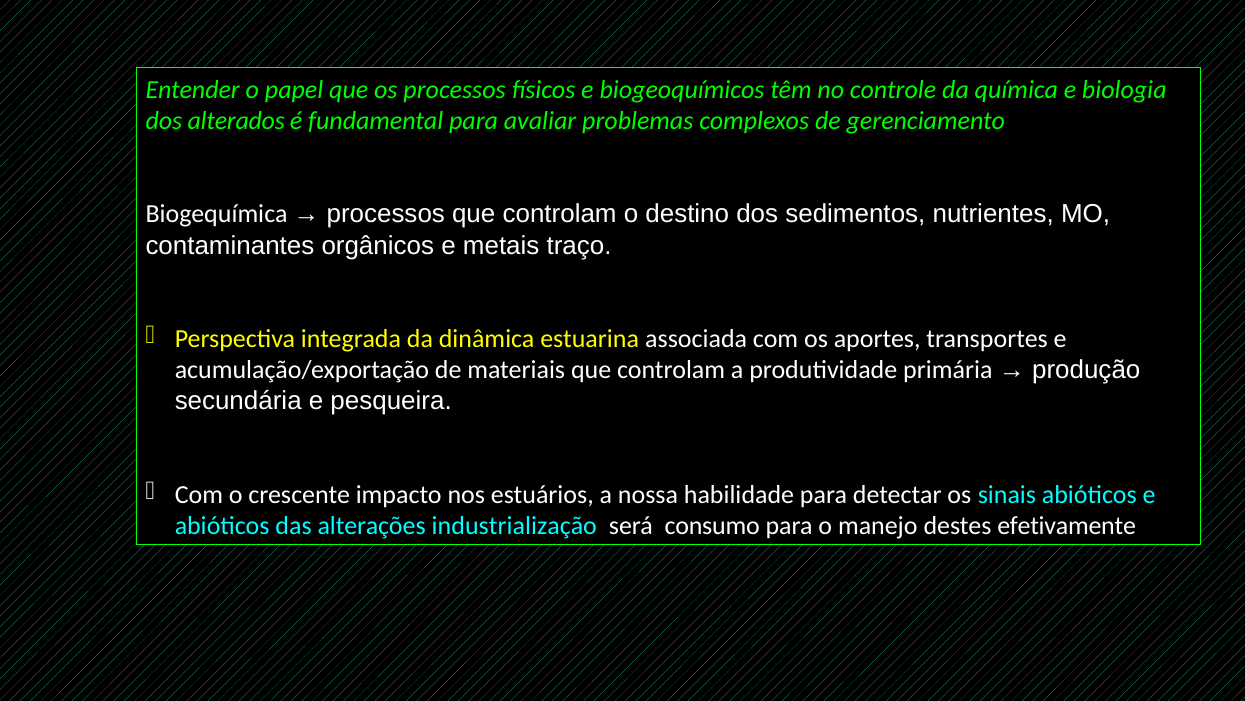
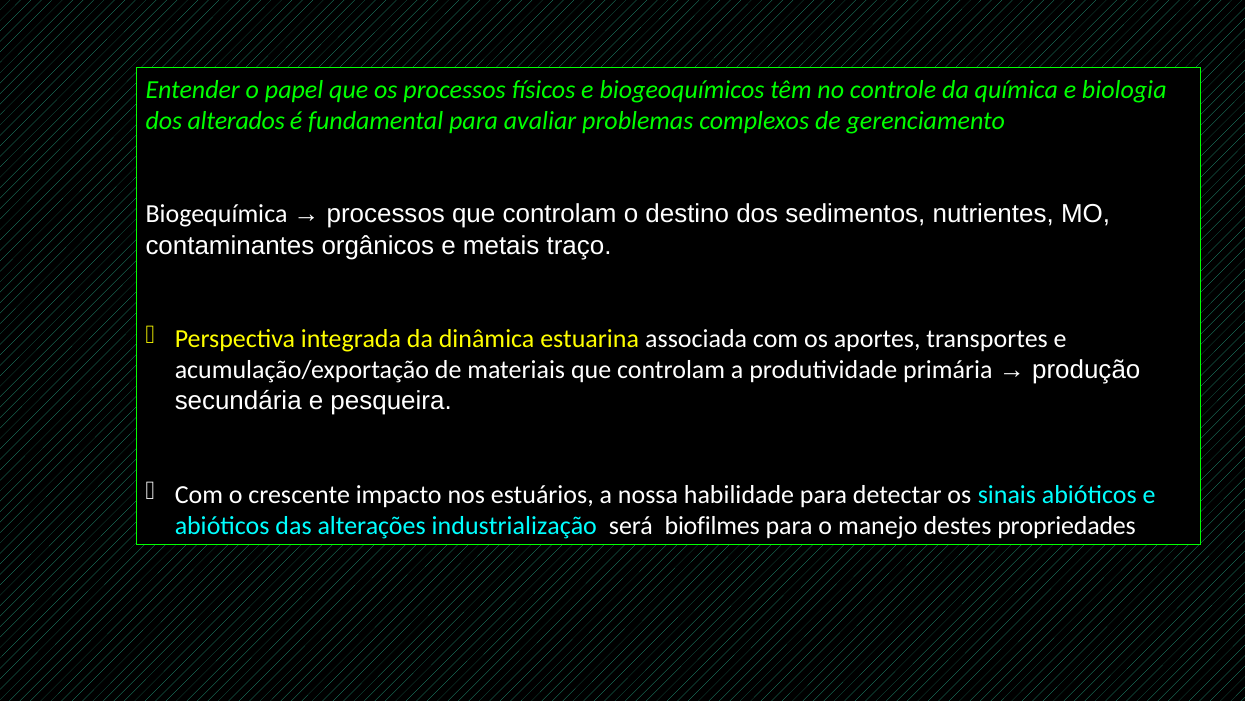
consumo: consumo -> biofilmes
efetivamente: efetivamente -> propriedades
